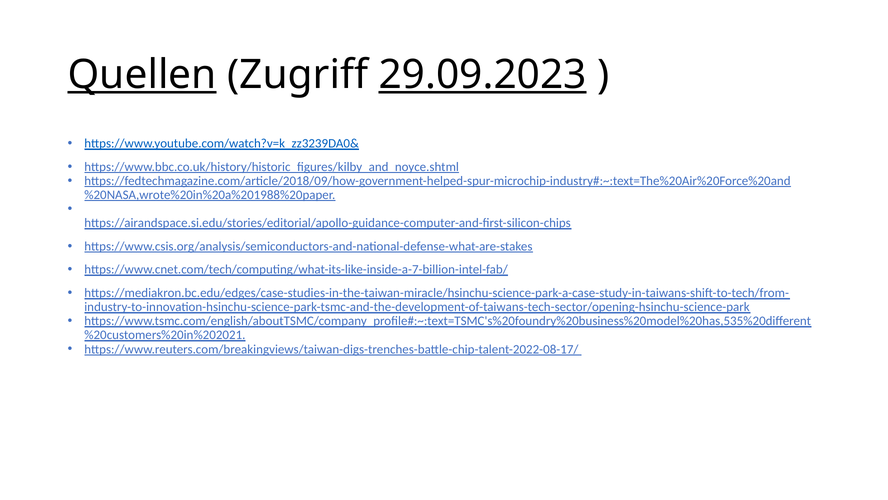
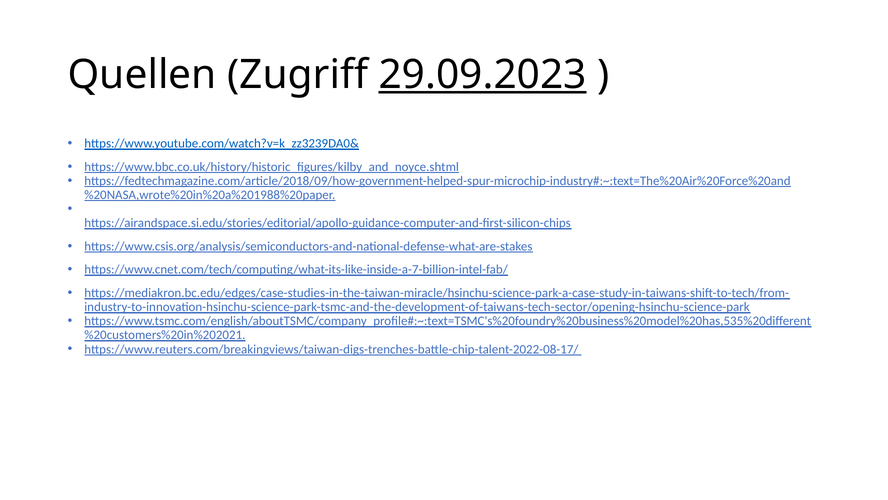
Quellen underline: present -> none
